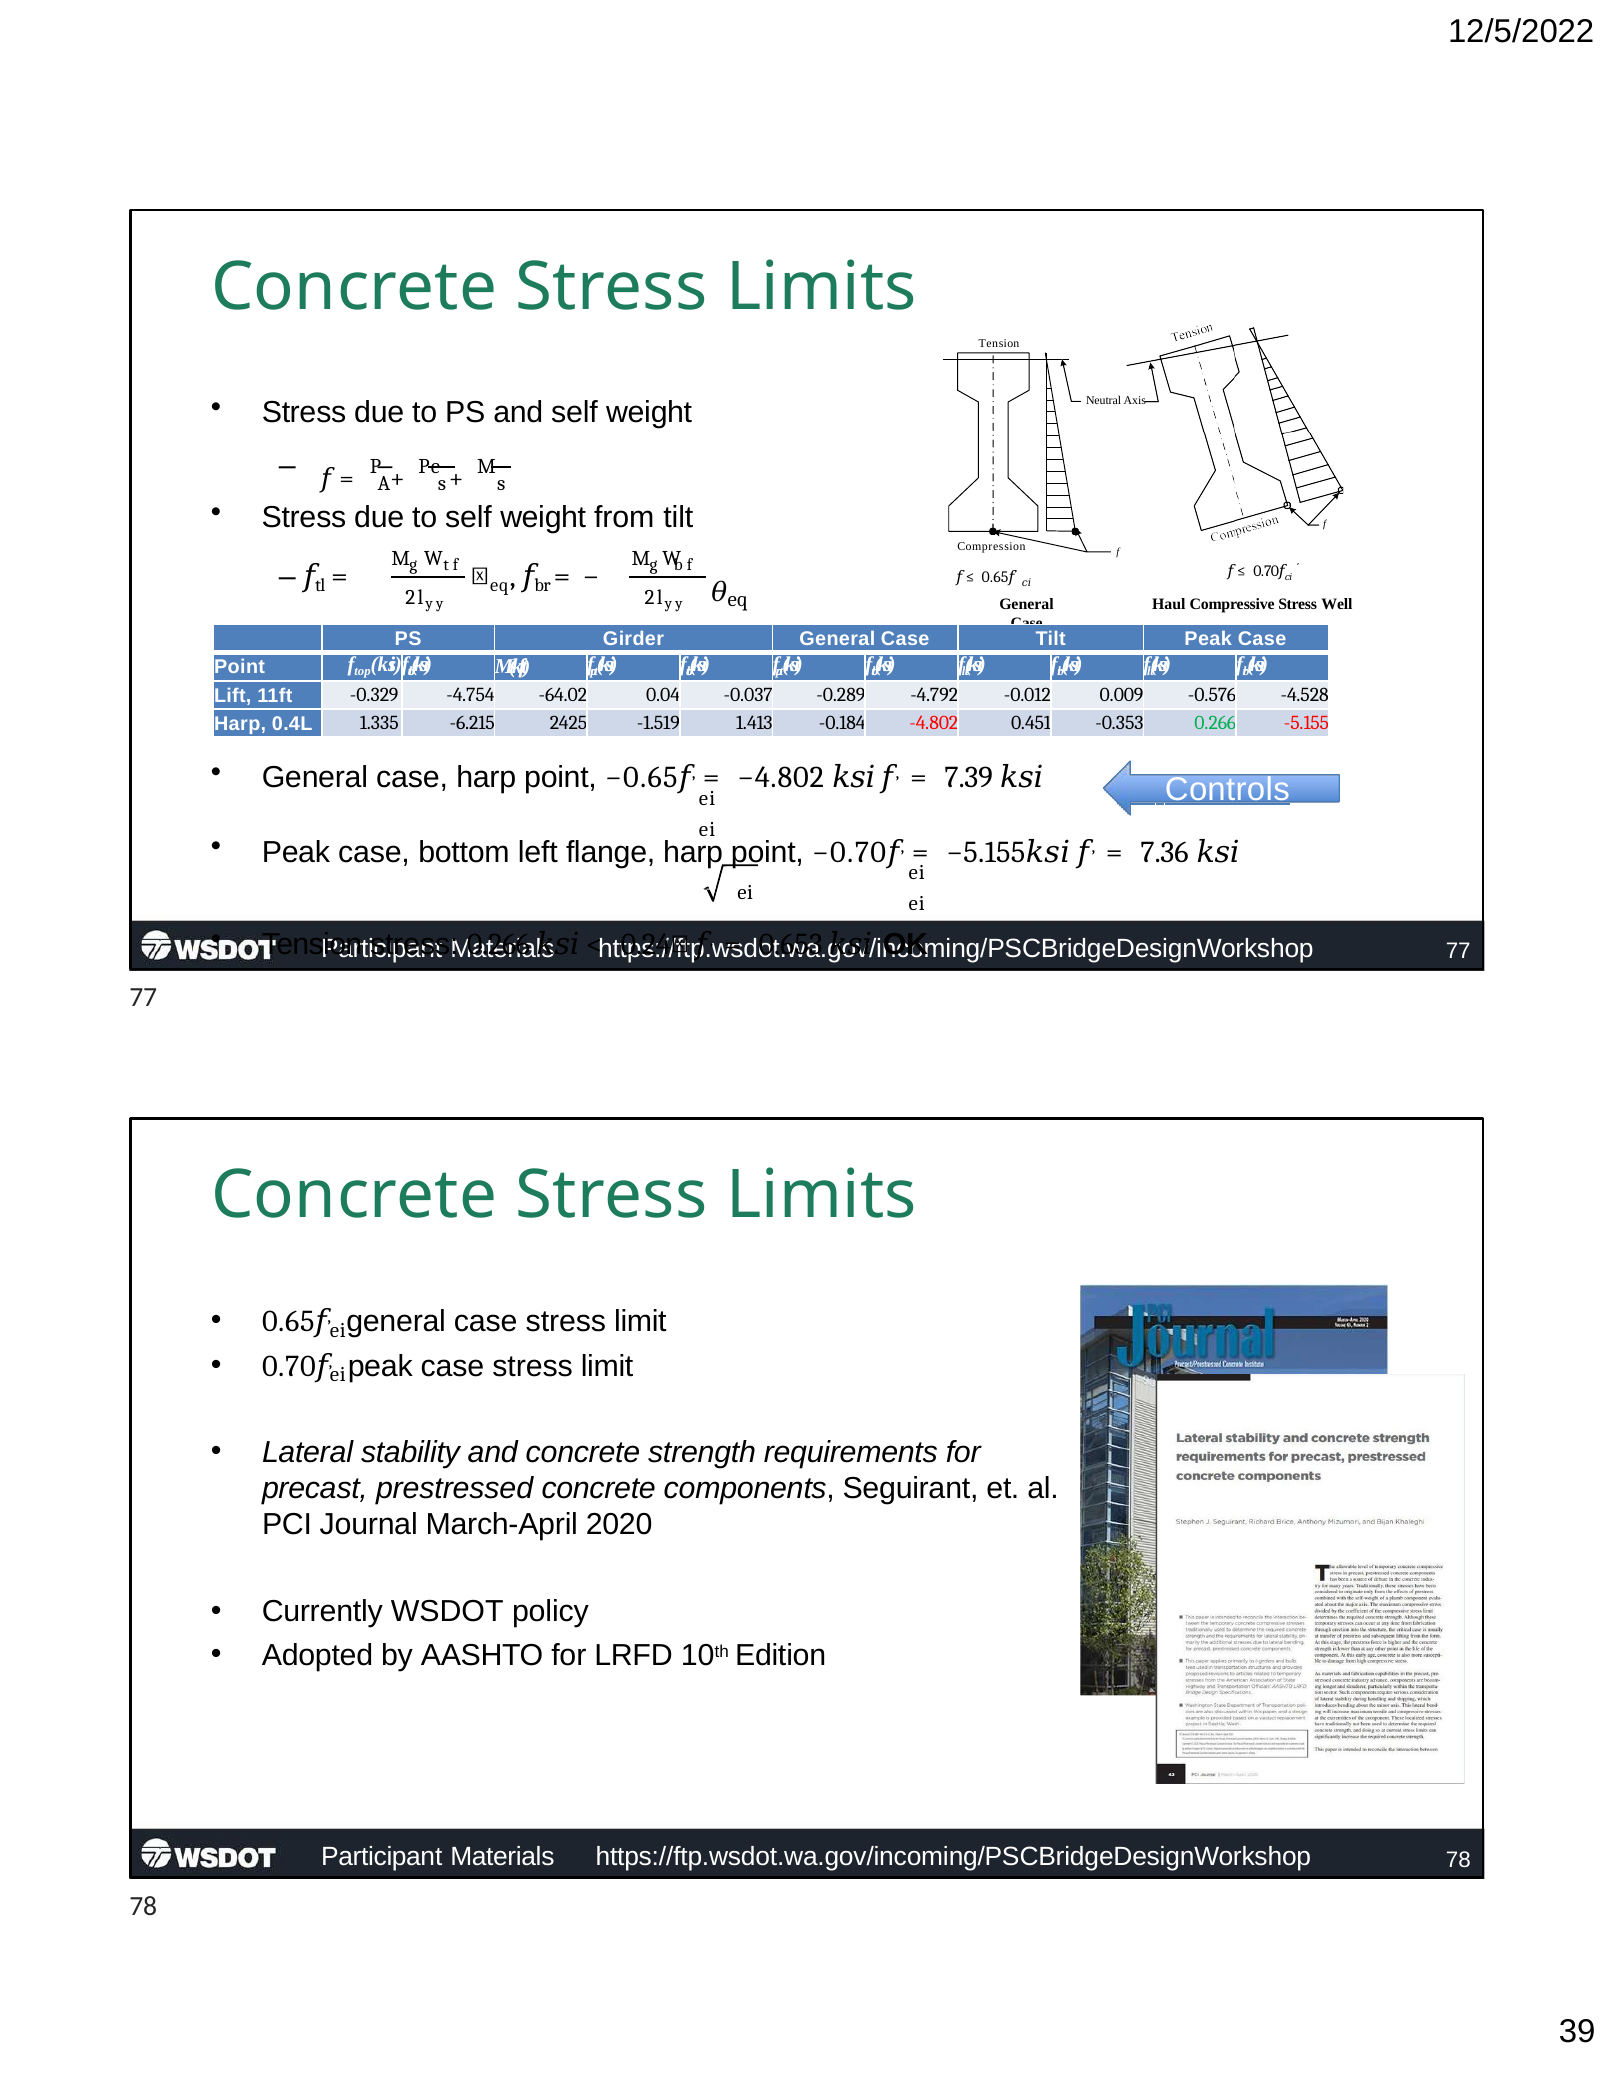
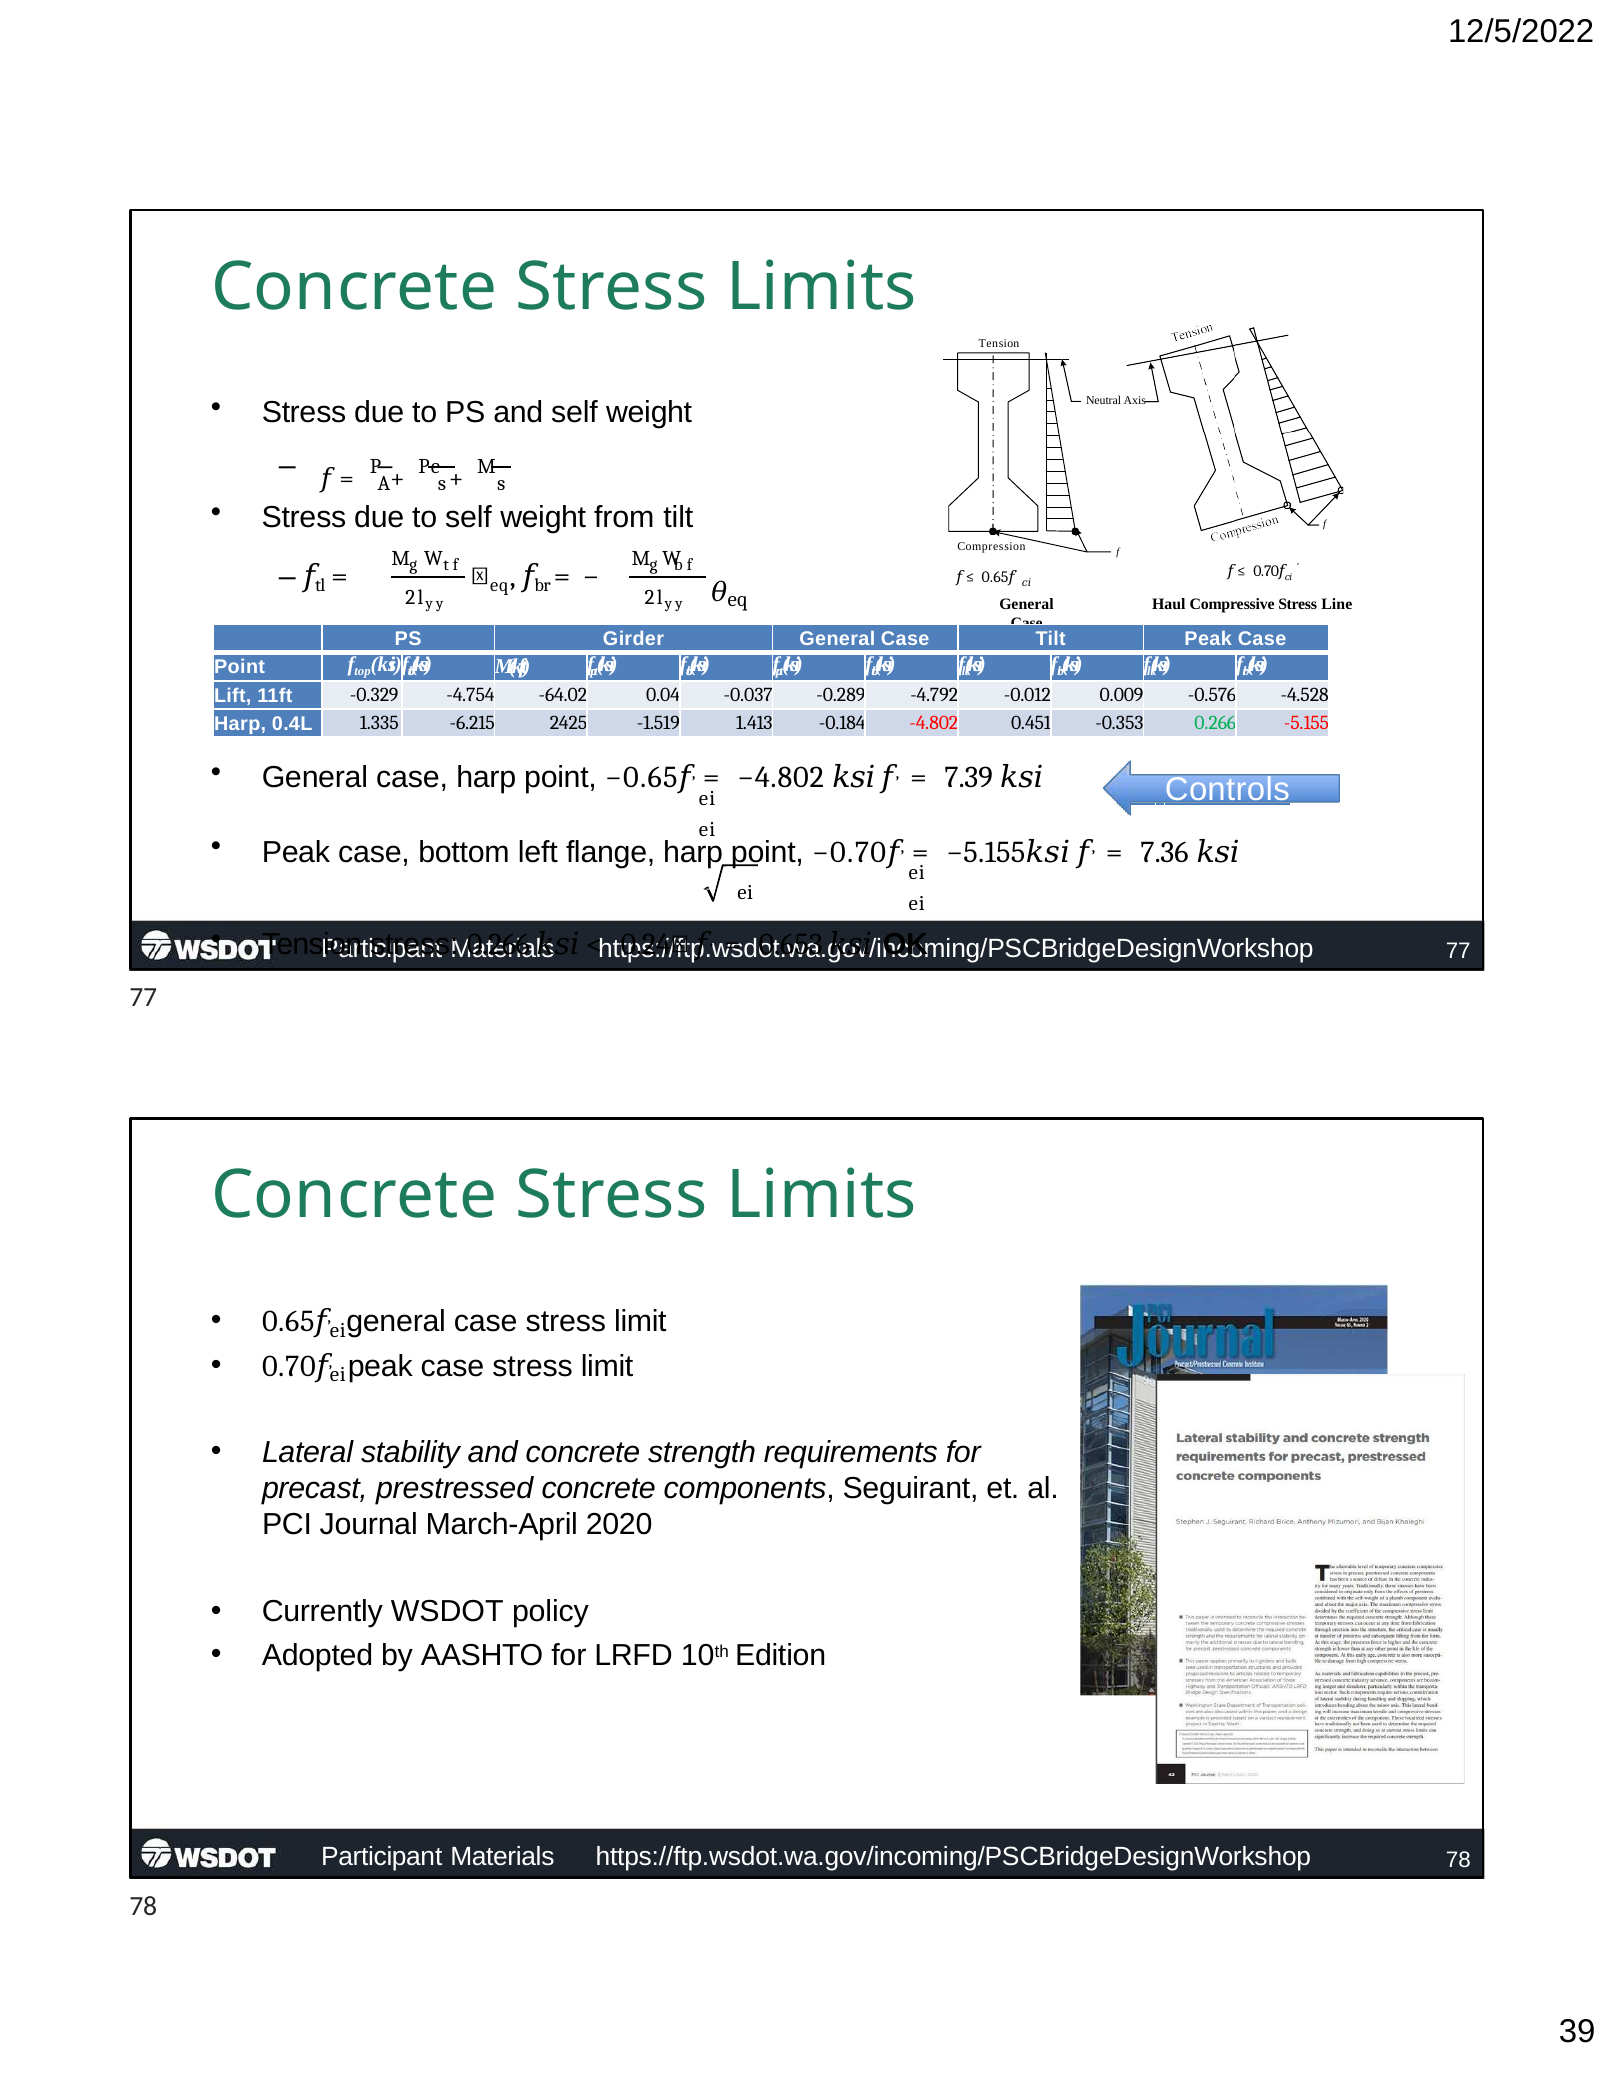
Well: Well -> Line
